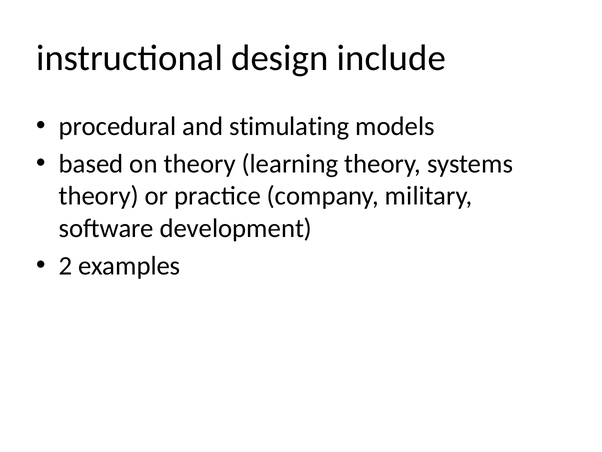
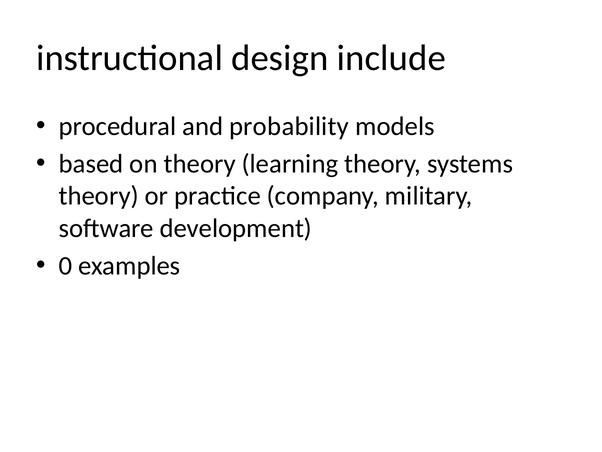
stimulating: stimulating -> probability
2: 2 -> 0
